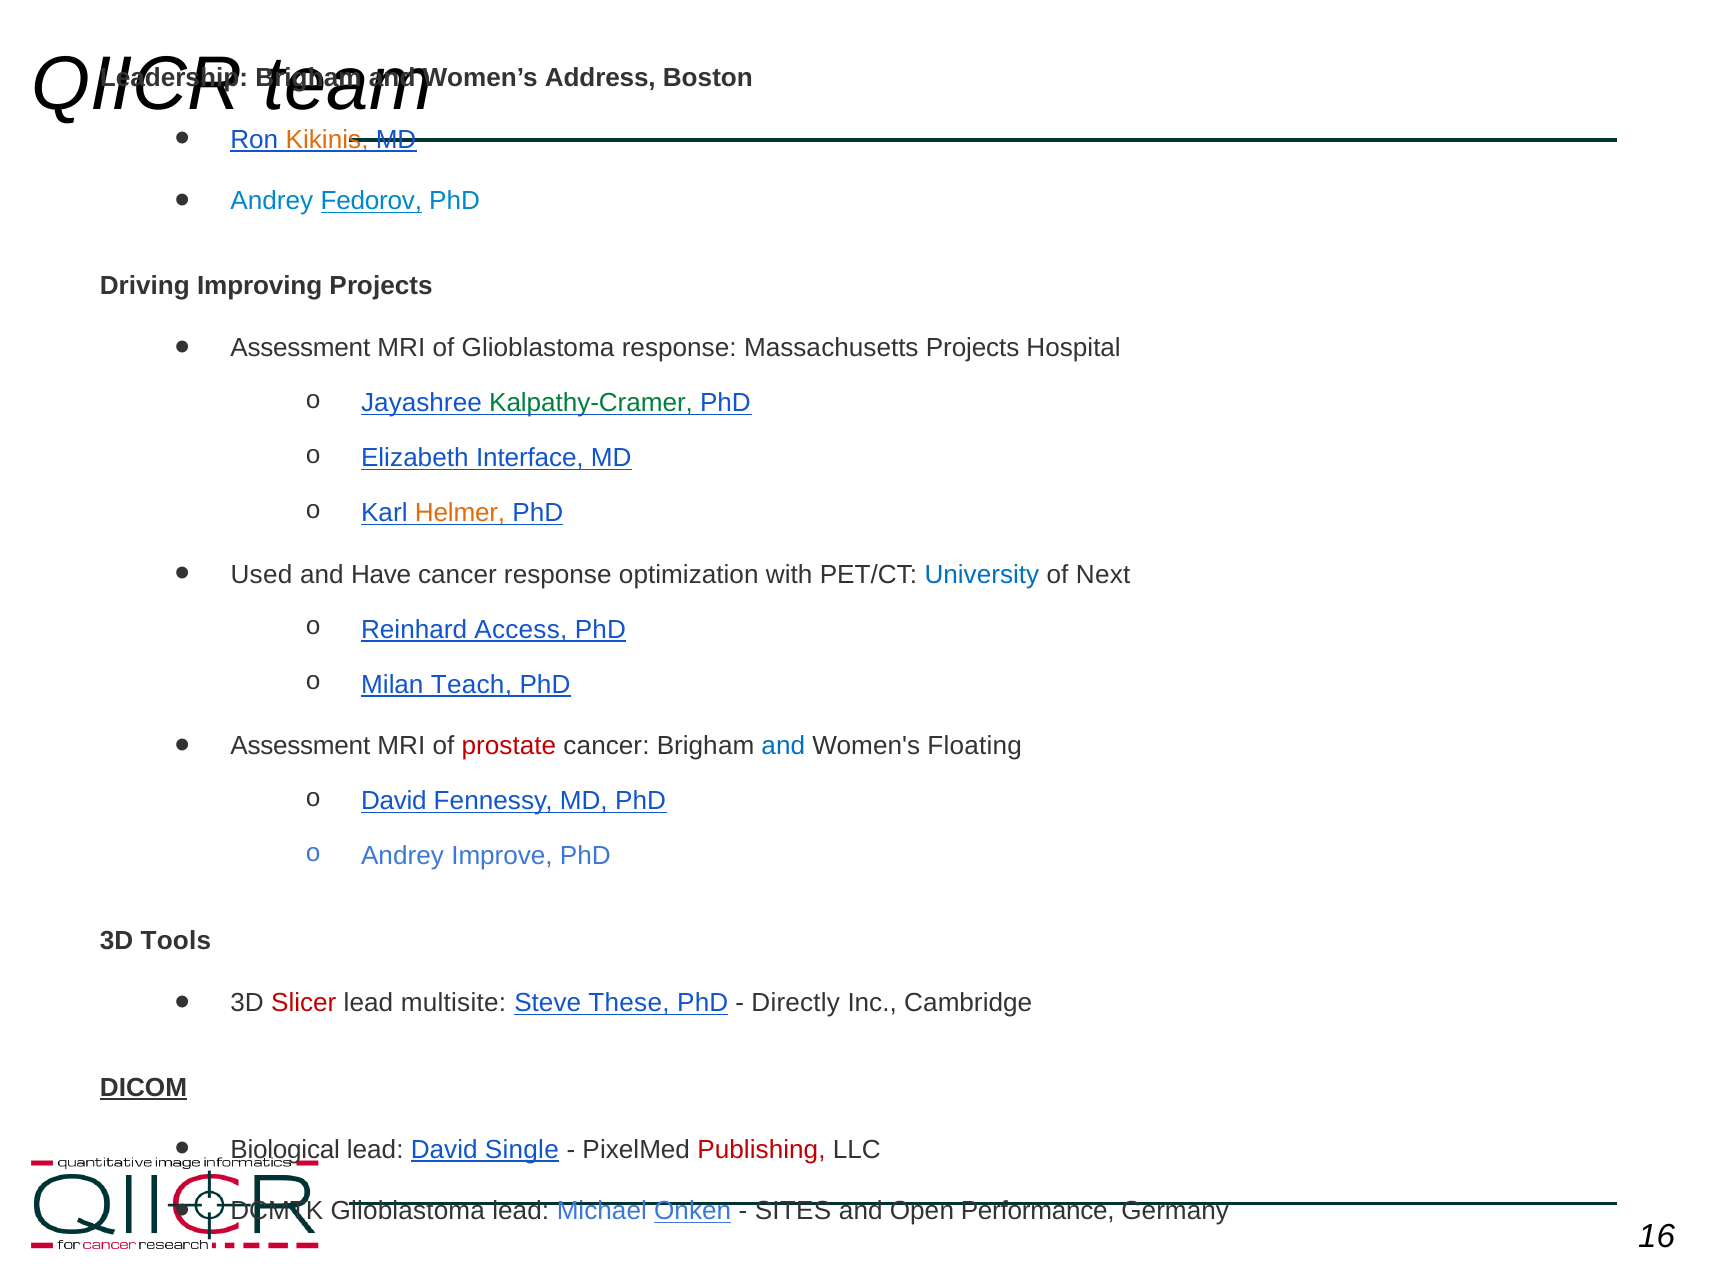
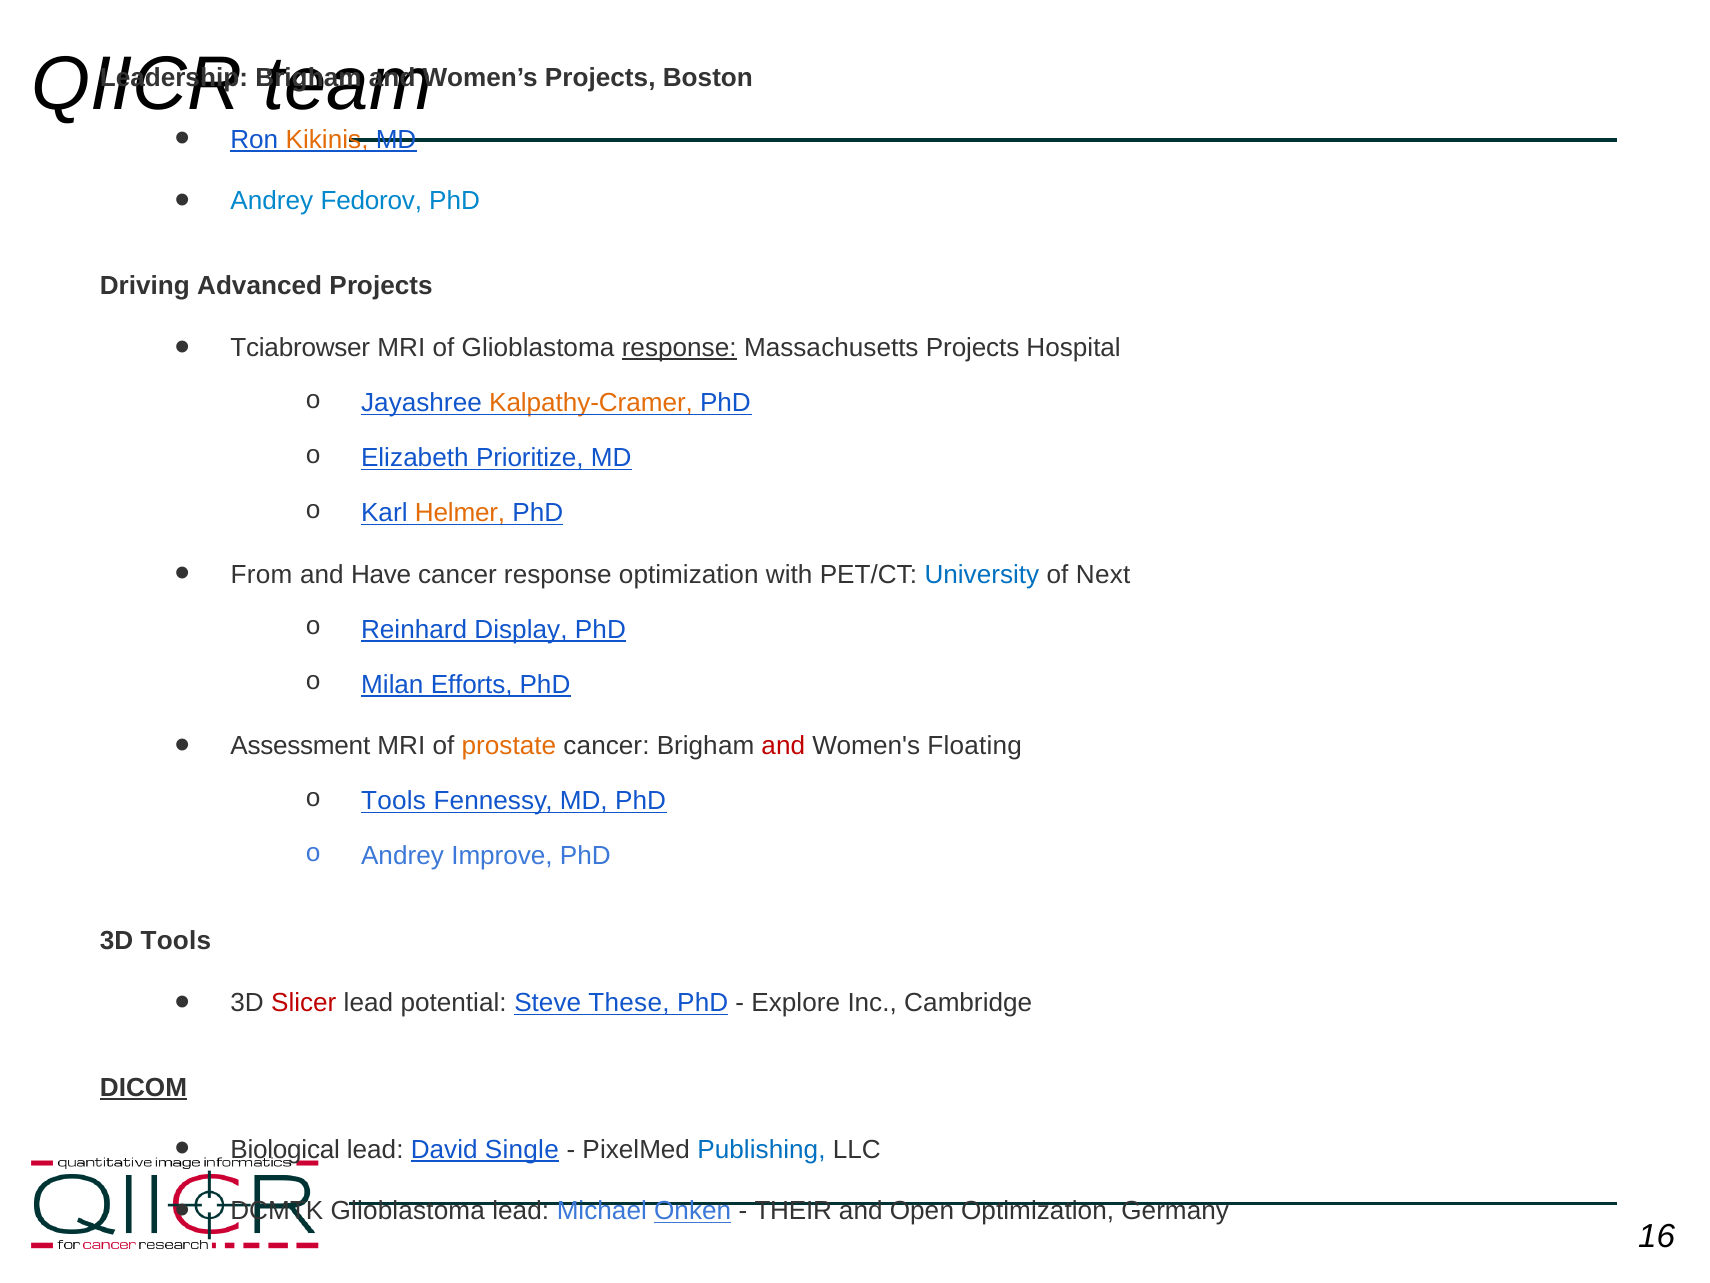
Women’s Address: Address -> Projects
Fedorov underline: present -> none
Improving: Improving -> Advanced
Assessment at (300, 348): Assessment -> Tciabrowser
response at (679, 348) underline: none -> present
Kalpathy-Cramer colour: green -> orange
Interface: Interface -> Prioritize
Used: Used -> From
Access: Access -> Display
Teach: Teach -> Efforts
prostate colour: red -> orange
and at (783, 746) colour: blue -> red
David at (394, 801): David -> Tools
multisite: multisite -> potential
Directly: Directly -> Explore
Publishing colour: red -> blue
SITES: SITES -> THEIR
Open Performance: Performance -> Optimization
